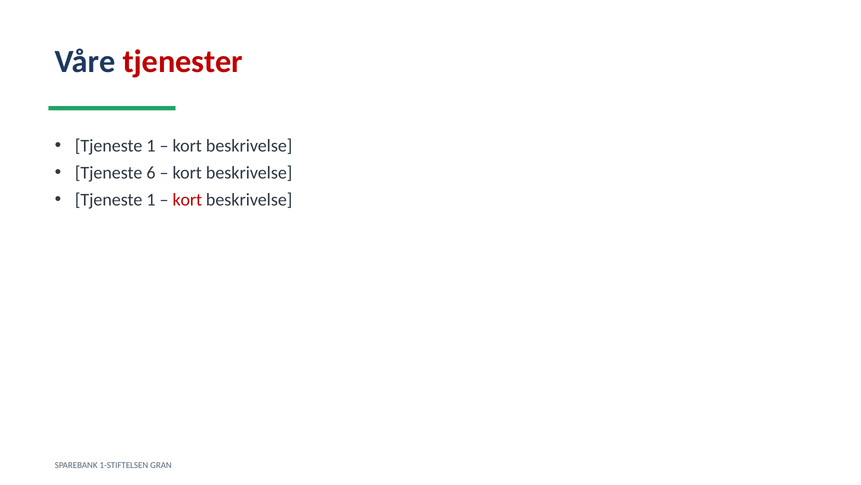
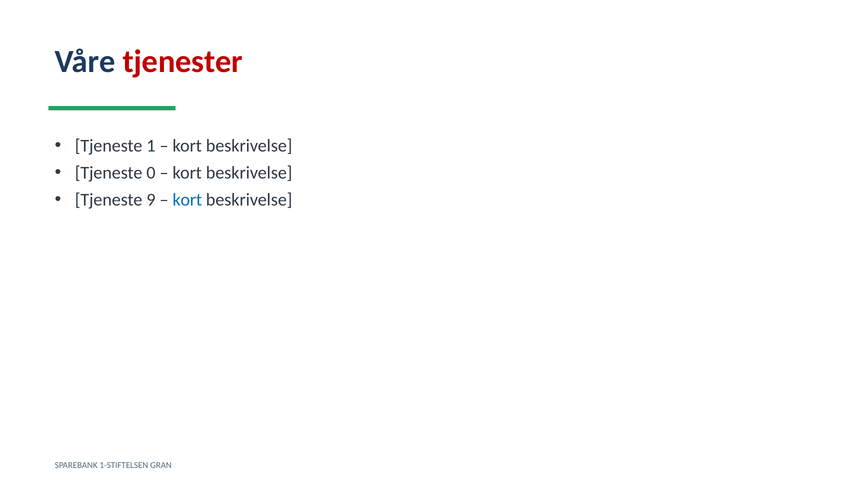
6: 6 -> 0
1 at (151, 200): 1 -> 9
kort at (187, 200) colour: red -> blue
